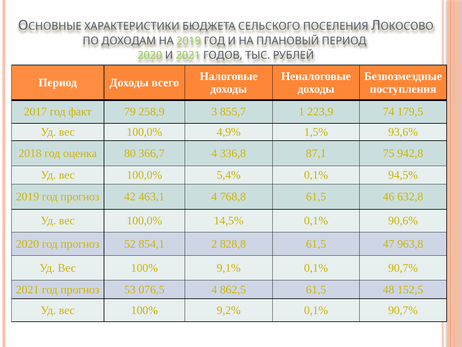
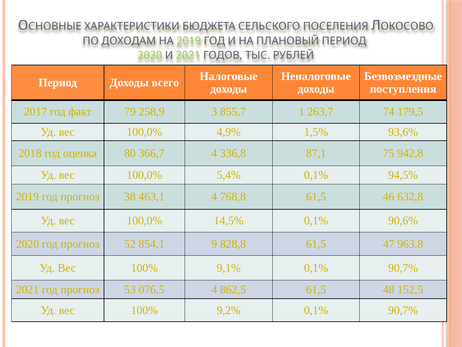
223,9: 223,9 -> 263,7
42: 42 -> 38
2: 2 -> 9
